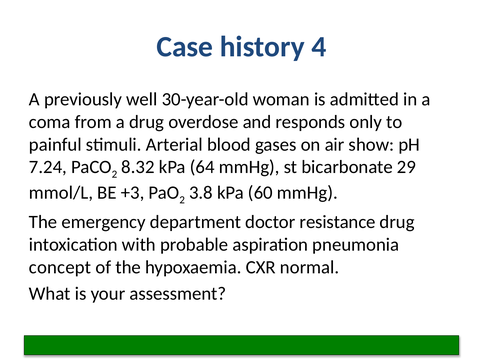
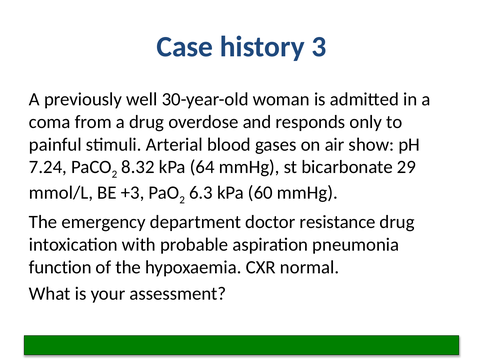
4: 4 -> 3
3.8: 3.8 -> 6.3
concept: concept -> function
